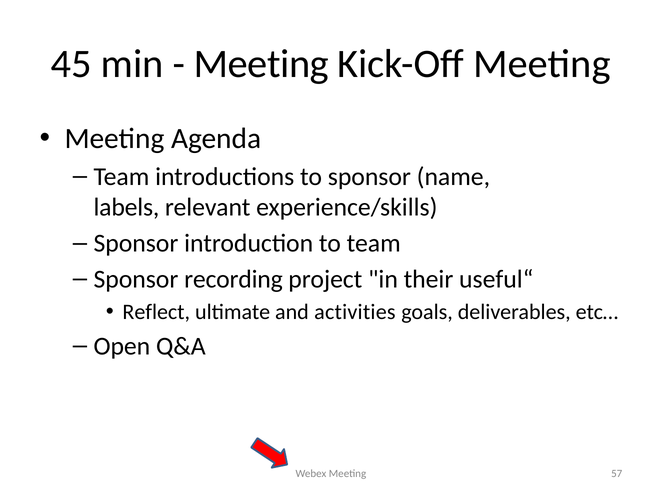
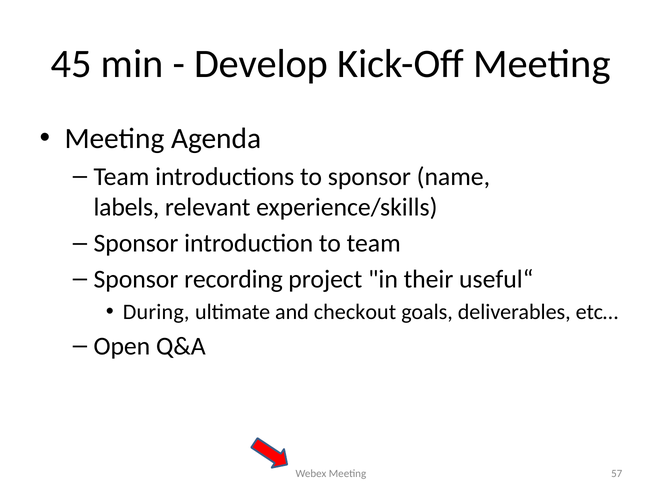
Meeting at (261, 64): Meeting -> Develop
Reflect: Reflect -> During
activities: activities -> checkout
